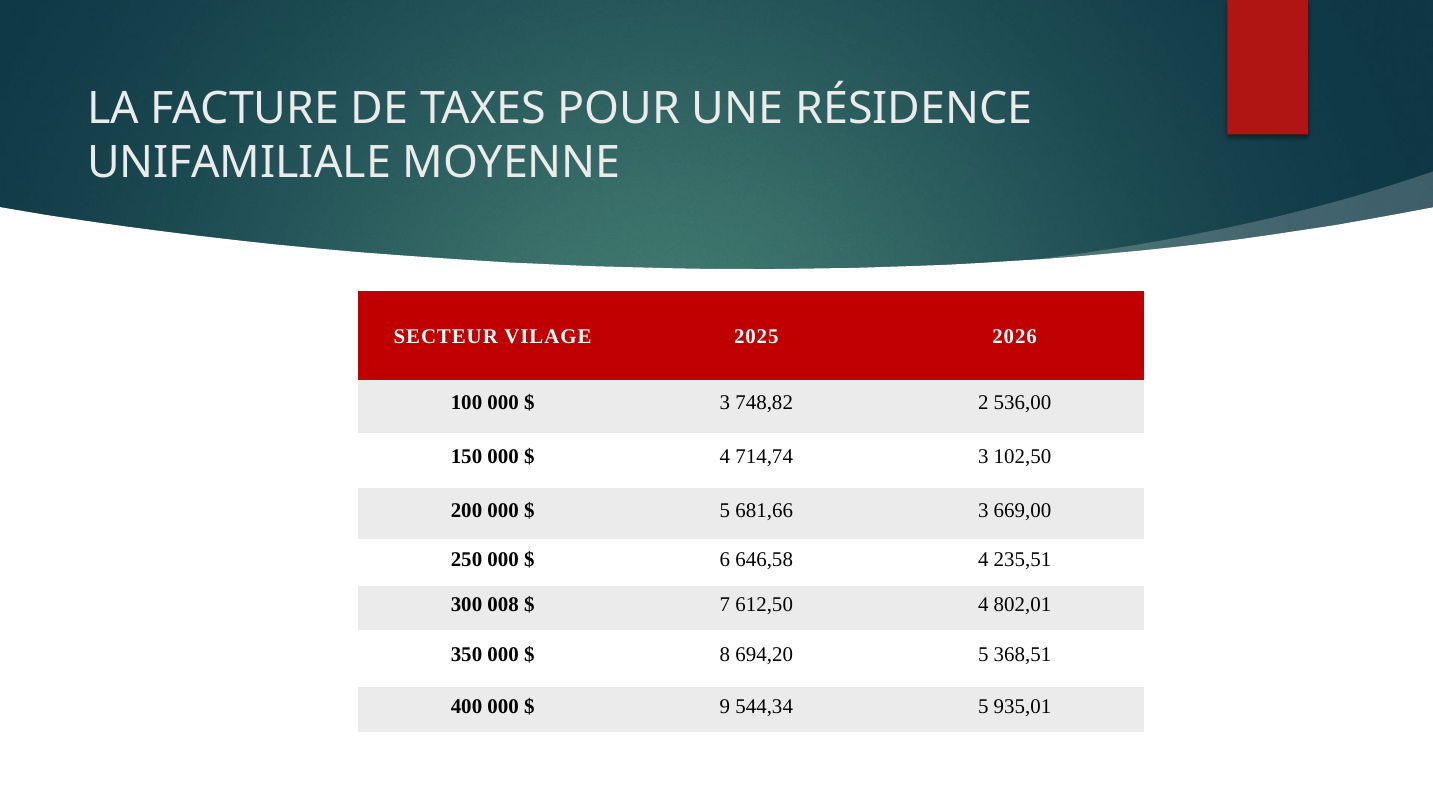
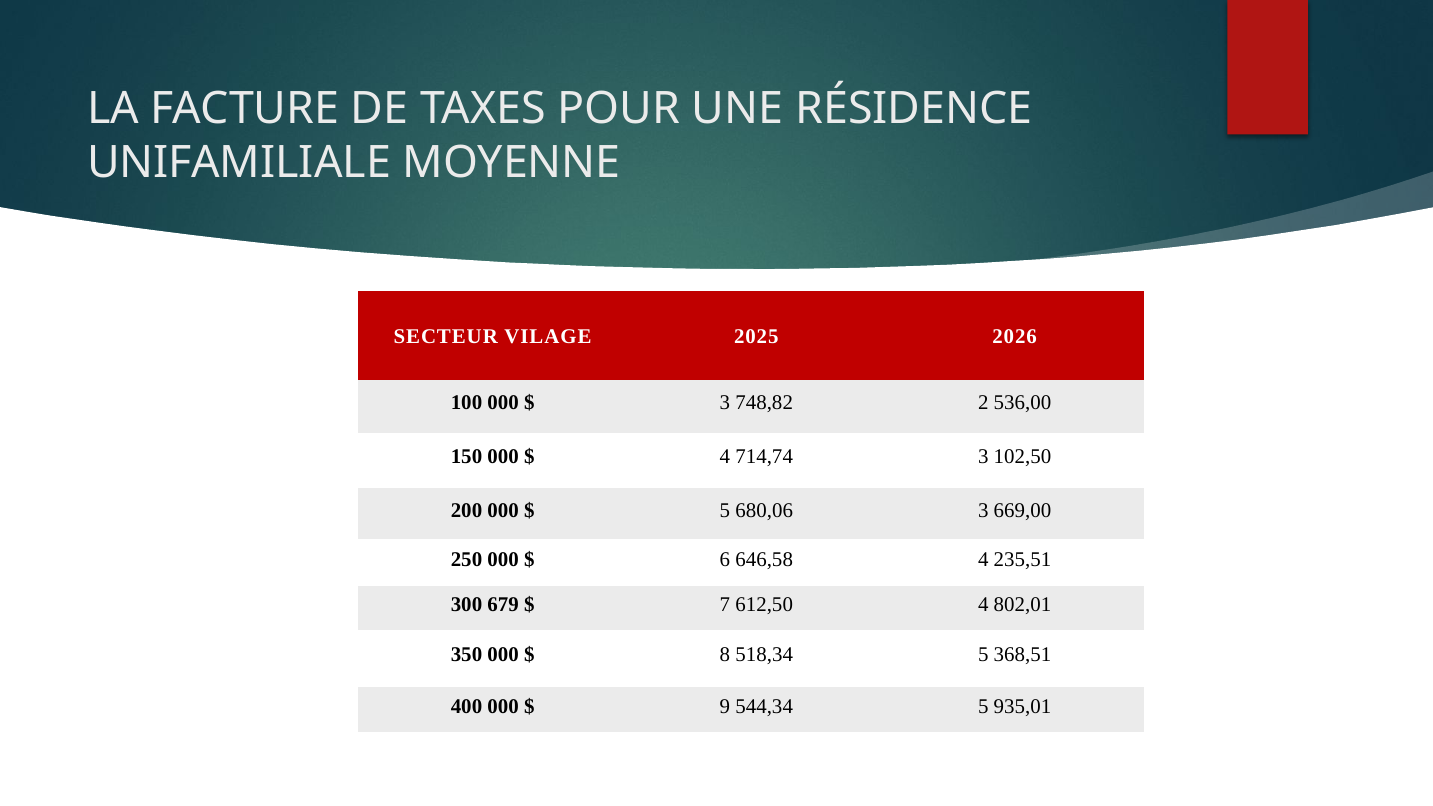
681,66: 681,66 -> 680,06
008: 008 -> 679
694,20: 694,20 -> 518,34
